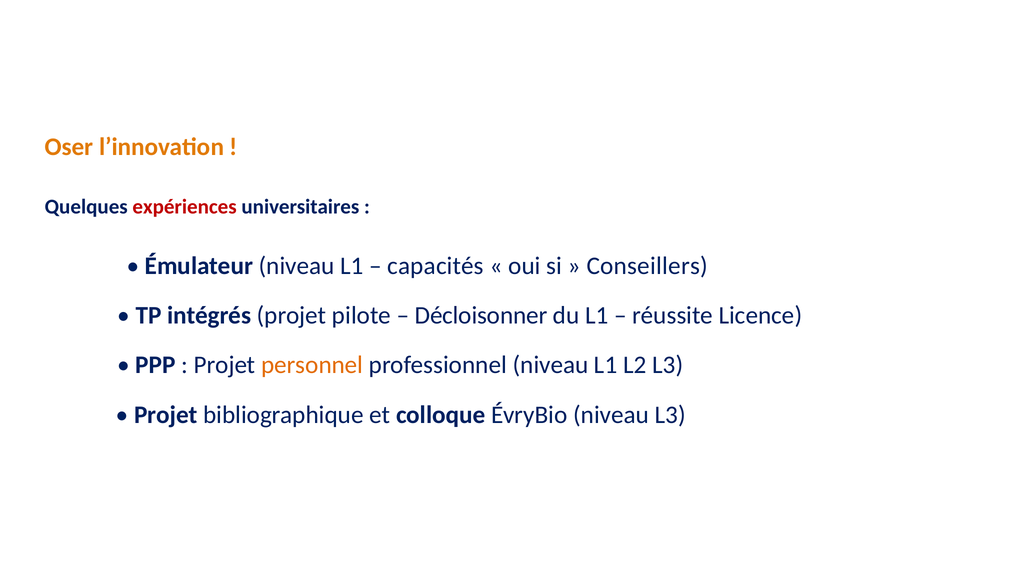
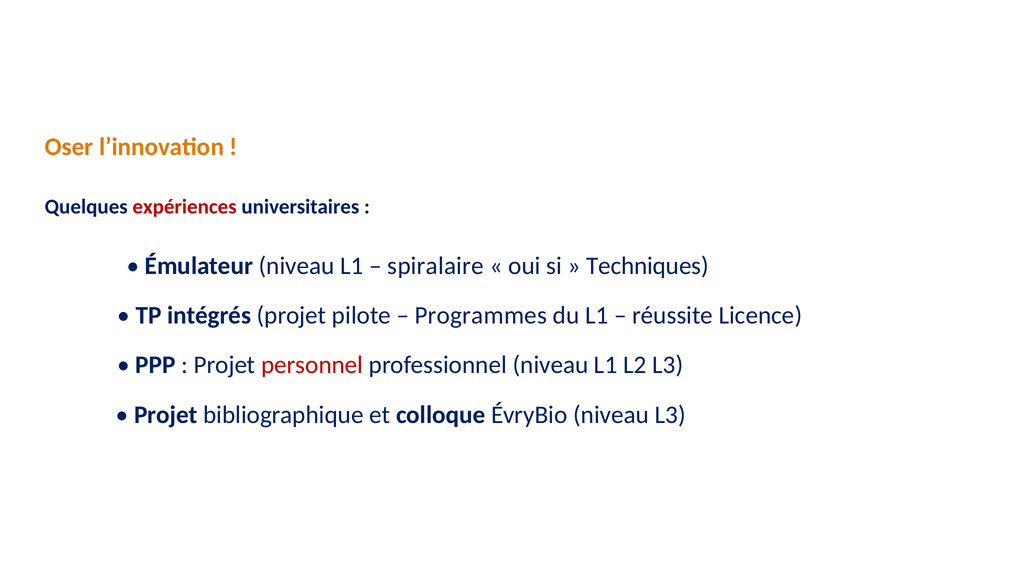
capacités: capacités -> spiralaire
Conseillers: Conseillers -> Techniques
Décloisonner: Décloisonner -> Programmes
personnel colour: orange -> red
